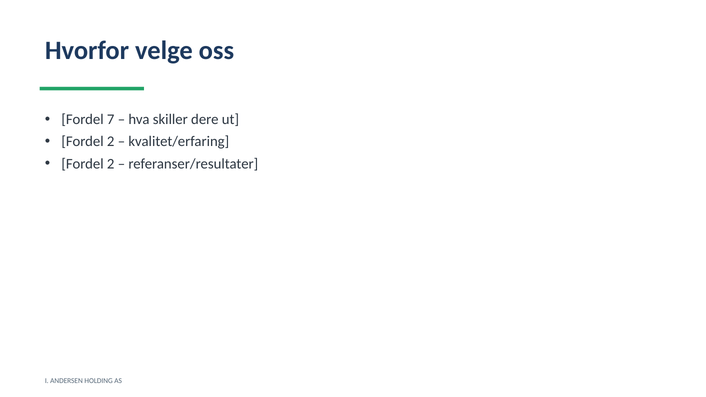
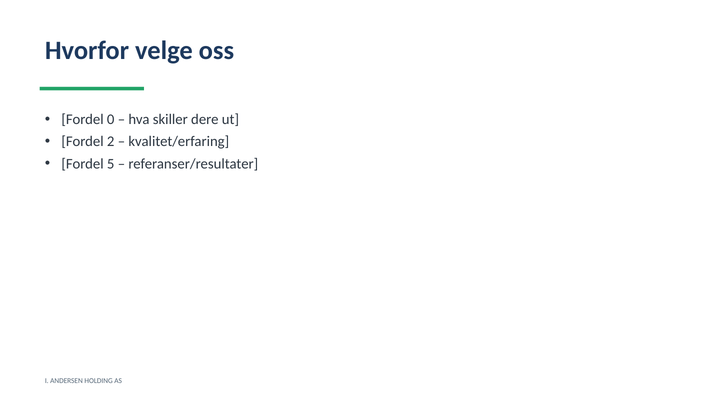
7: 7 -> 0
2 at (111, 164): 2 -> 5
